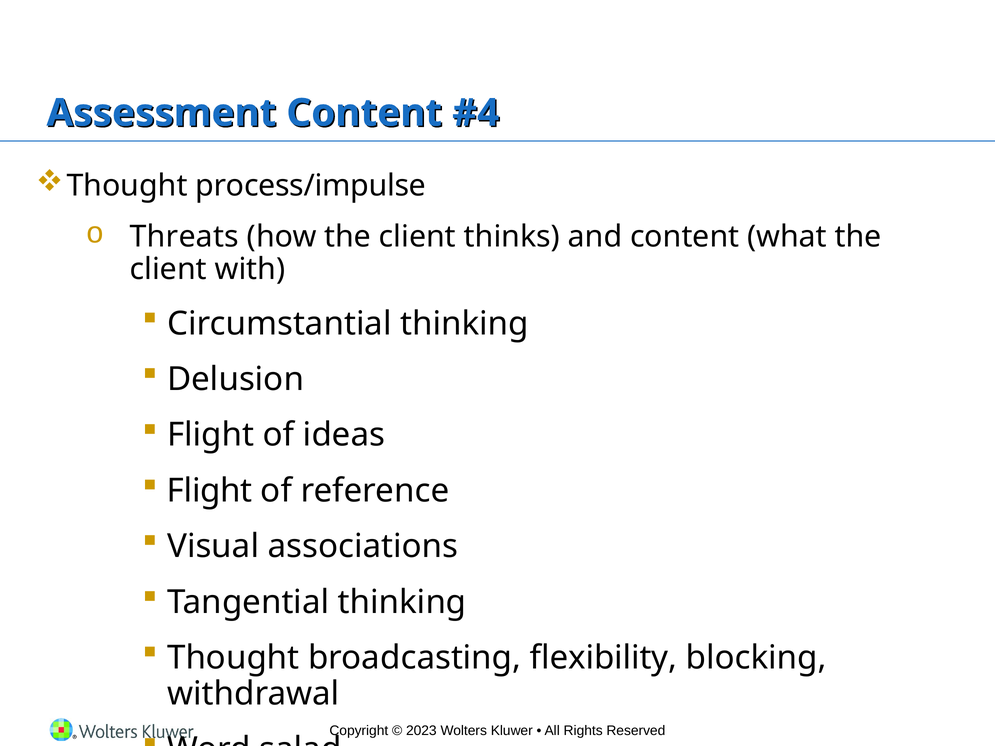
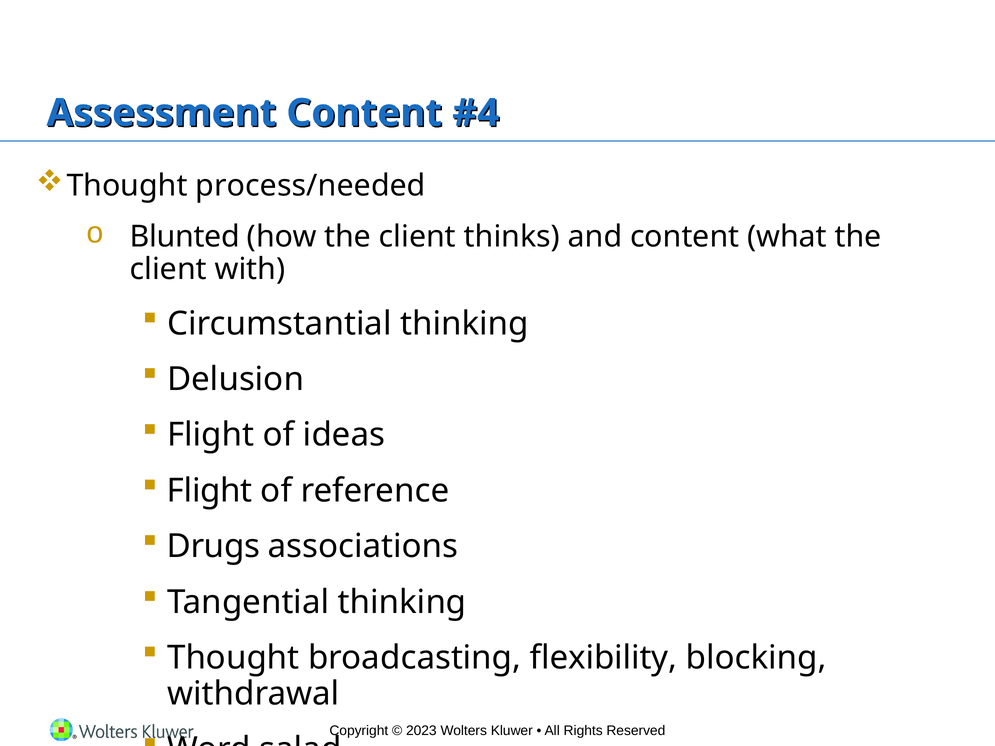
process/impulse: process/impulse -> process/needed
Threats: Threats -> Blunted
Visual: Visual -> Drugs
